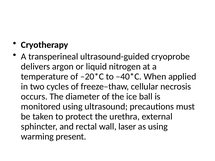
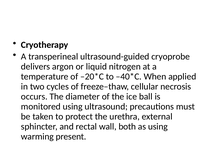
laser: laser -> both
